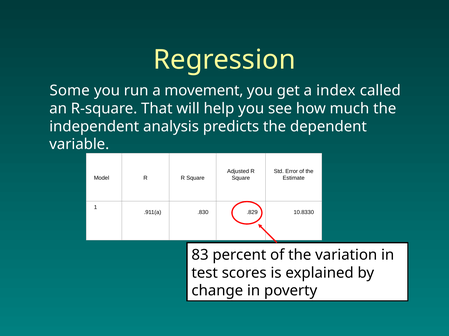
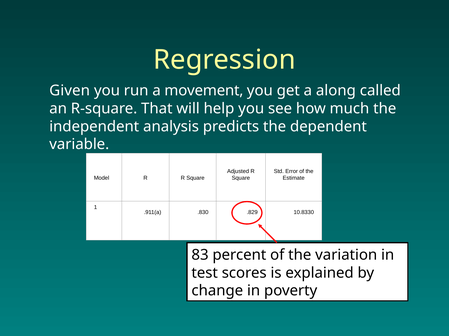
Some: Some -> Given
index: index -> along
